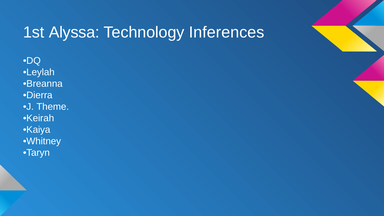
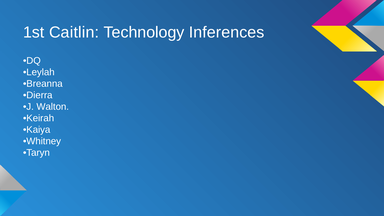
Alyssa: Alyssa -> Caitlin
Theme: Theme -> Walton
